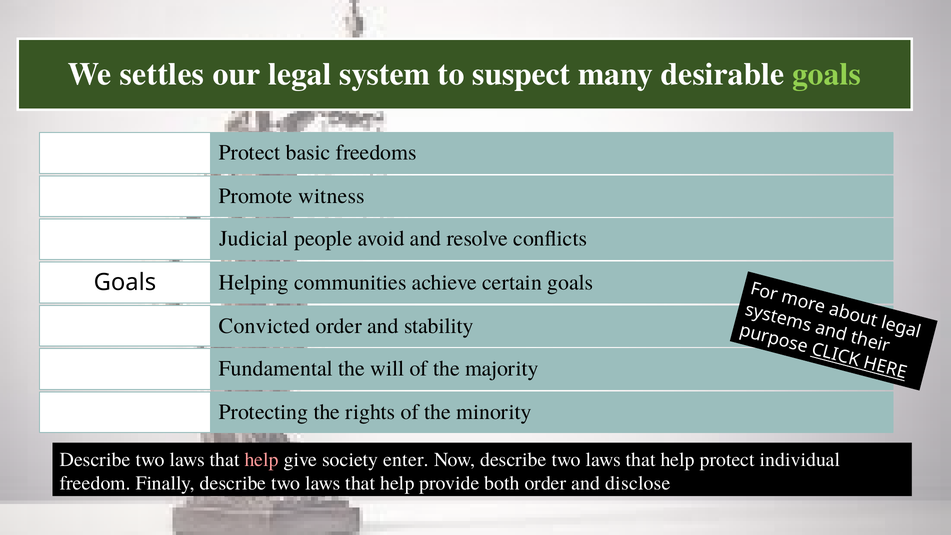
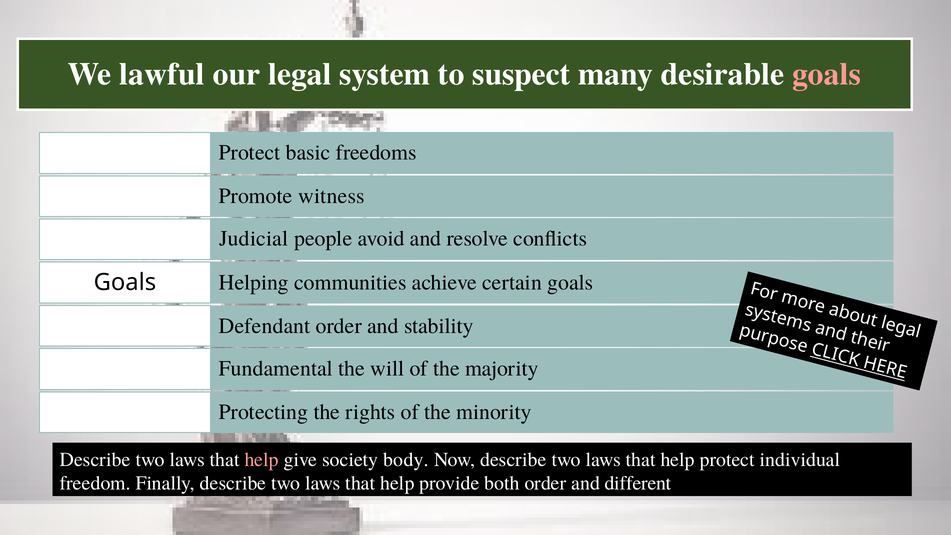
settles: settles -> lawful
goals at (826, 74) colour: light green -> pink
Convicted: Convicted -> Defendant
enter: enter -> body
disclose: disclose -> different
